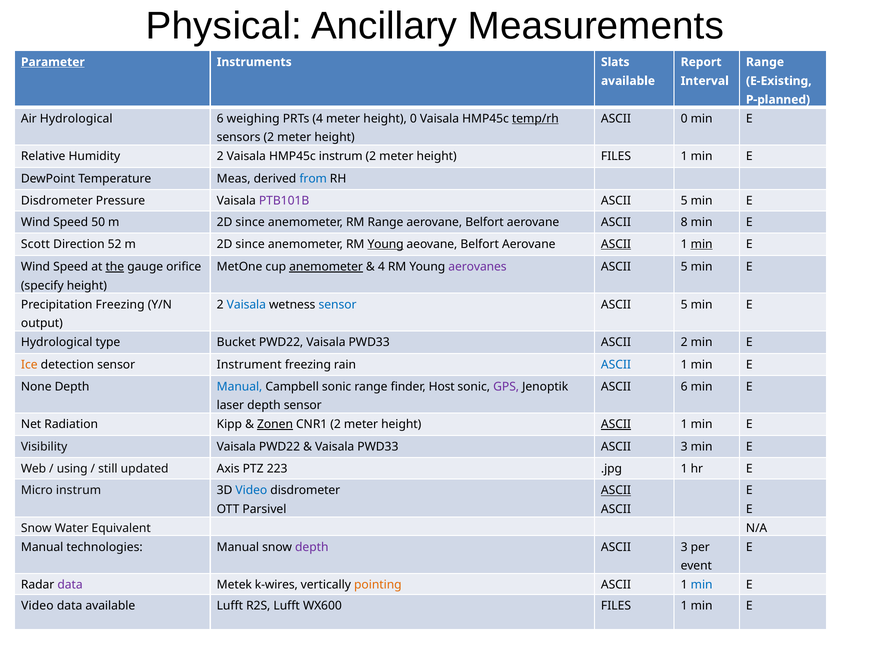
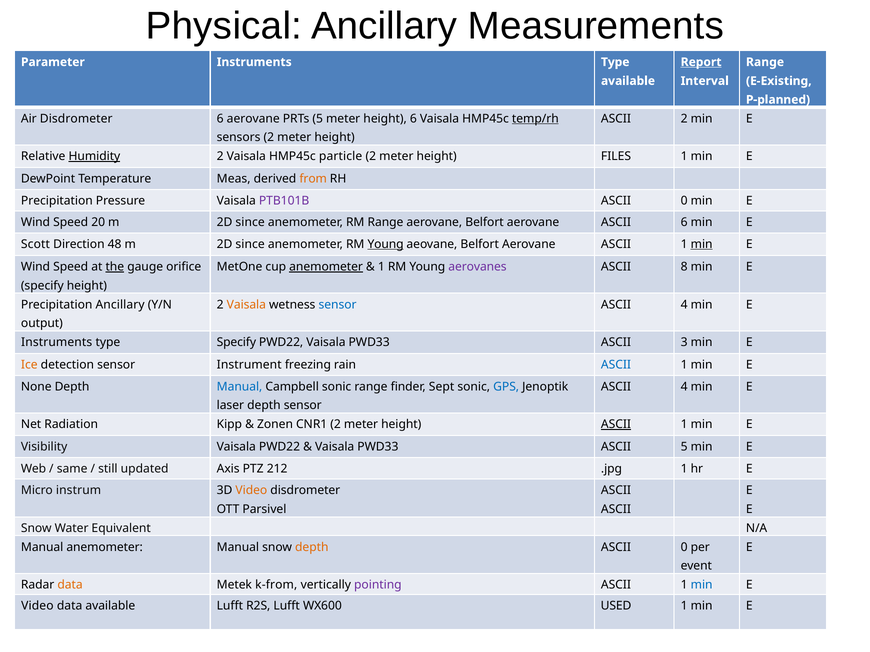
Parameter underline: present -> none
Slats at (615, 62): Slats -> Type
Report underline: none -> present
Air Hydrological: Hydrological -> Disdrometer
6 weighing: weighing -> aerovane
PRTs 4: 4 -> 5
height 0: 0 -> 6
ASCII 0: 0 -> 2
Humidity underline: none -> present
HMP45c instrum: instrum -> particle
from colour: blue -> orange
Disdrometer at (57, 201): Disdrometer -> Precipitation
5 at (684, 201): 5 -> 0
50: 50 -> 20
ASCII 8: 8 -> 6
52: 52 -> 48
ASCII at (616, 244) underline: present -> none
4 at (381, 267): 4 -> 1
5 at (684, 267): 5 -> 8
Precipitation Freezing: Freezing -> Ancillary
Vaisala at (246, 305) colour: blue -> orange
5 at (684, 305): 5 -> 4
Hydrological at (57, 342): Hydrological -> Instruments
type Bucket: Bucket -> Specify
ASCII 2: 2 -> 3
Host: Host -> Sept
GPS colour: purple -> blue
6 at (684, 387): 6 -> 4
Zonen underline: present -> none
PWD33 ASCII 3: 3 -> 5
using: using -> same
223: 223 -> 212
Video at (251, 491) colour: blue -> orange
ASCII at (616, 491) underline: present -> none
Manual technologies: technologies -> anemometer
depth at (312, 547) colour: purple -> orange
3 at (684, 547): 3 -> 0
data at (70, 585) colour: purple -> orange
k-wires: k-wires -> k-from
pointing colour: orange -> purple
WX600 FILES: FILES -> USED
